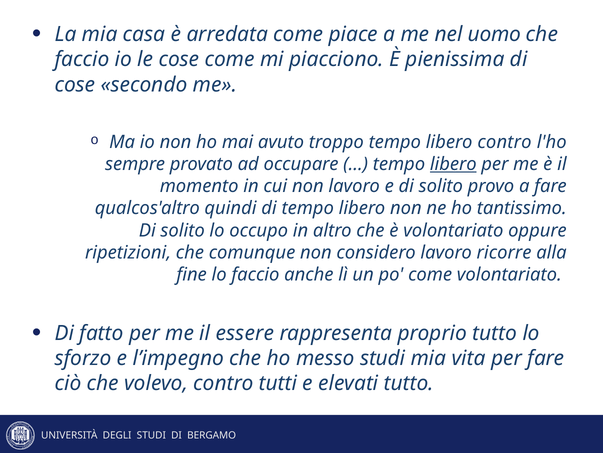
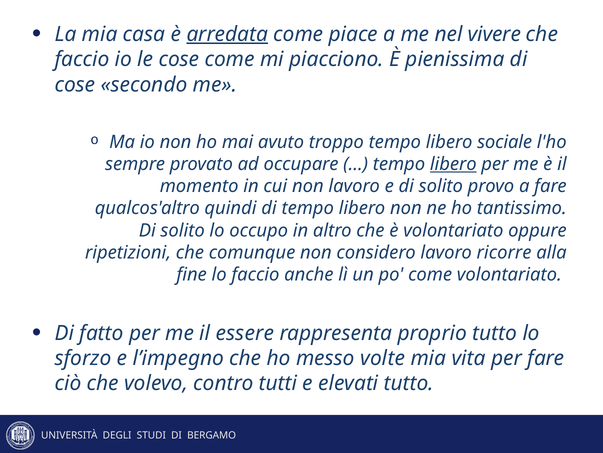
arredata underline: none -> present
uomo: uomo -> vivere
libero contro: contro -> sociale
messo studi: studi -> volte
